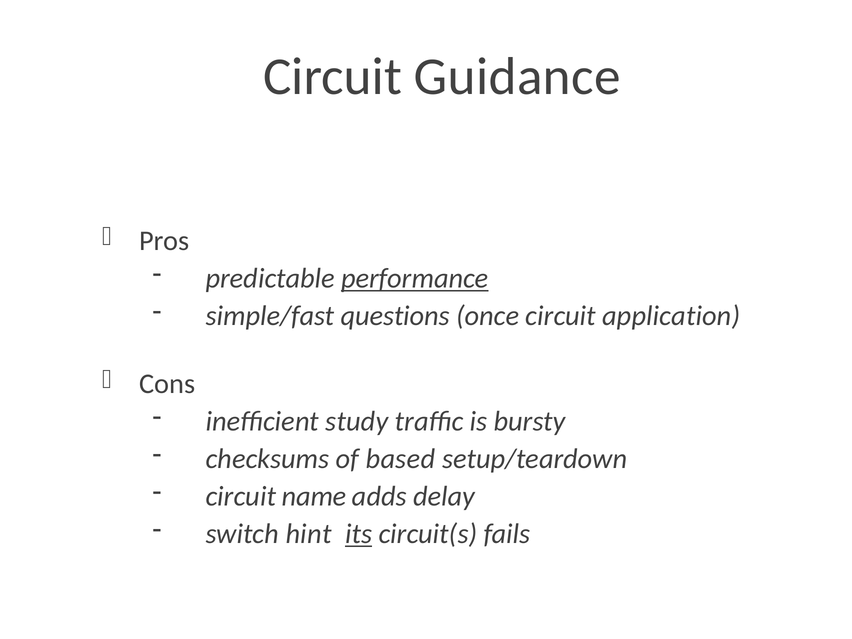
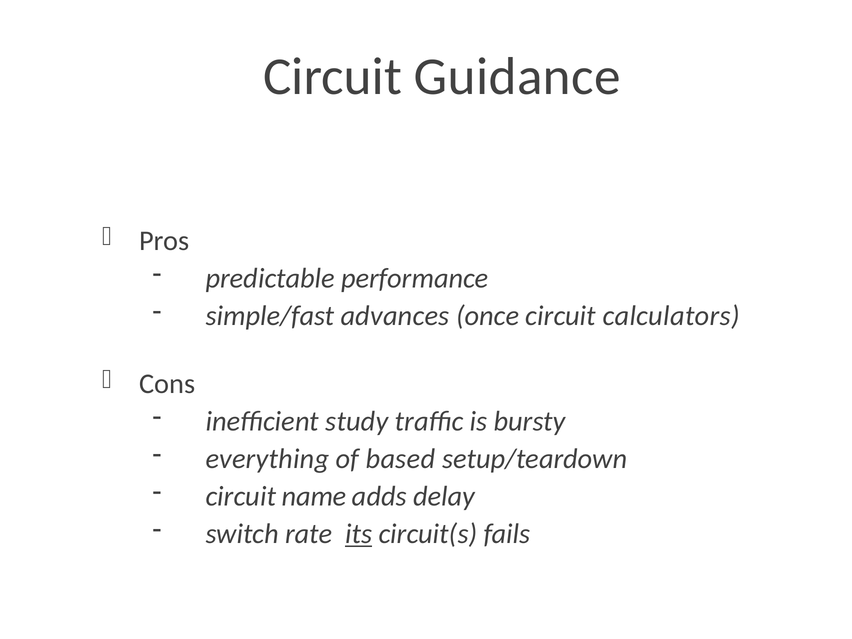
performance underline: present -> none
questions: questions -> advances
application: application -> calculators
checksums: checksums -> everything
hint: hint -> rate
